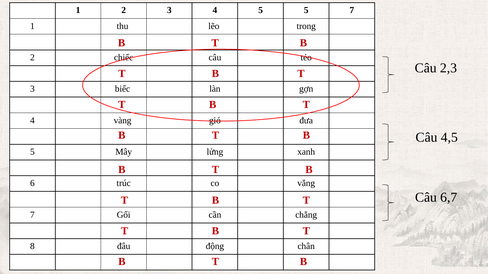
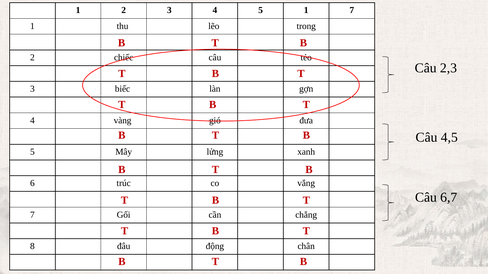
5 5: 5 -> 1
